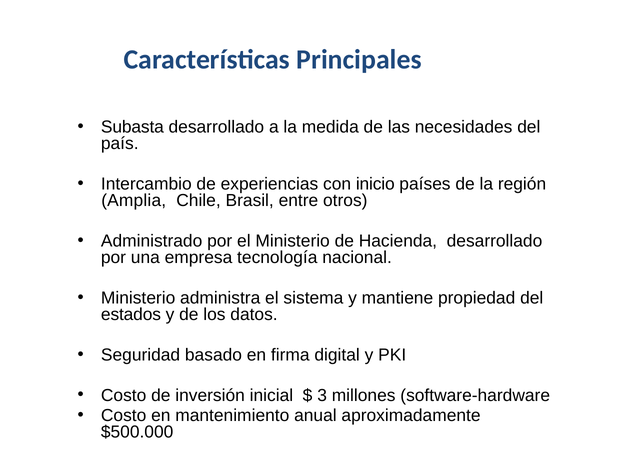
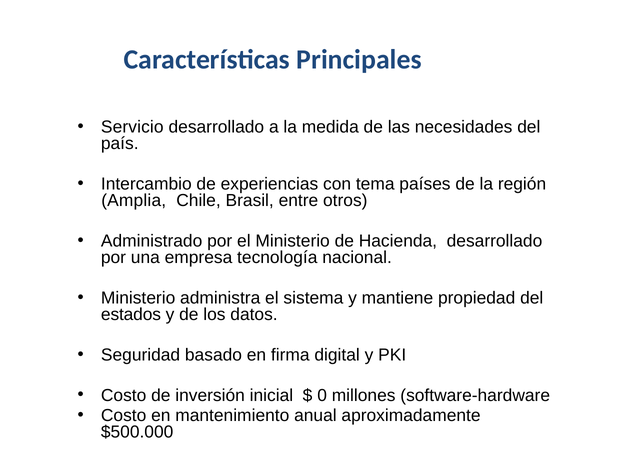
Subasta: Subasta -> Servicio
inicio: inicio -> tema
3: 3 -> 0
